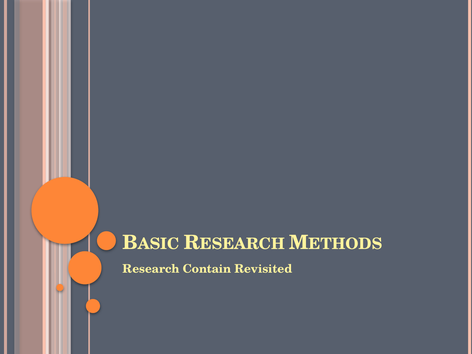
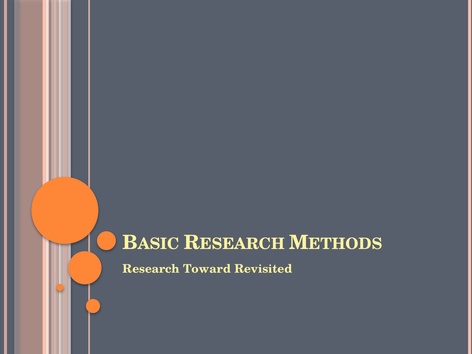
Contain: Contain -> Toward
